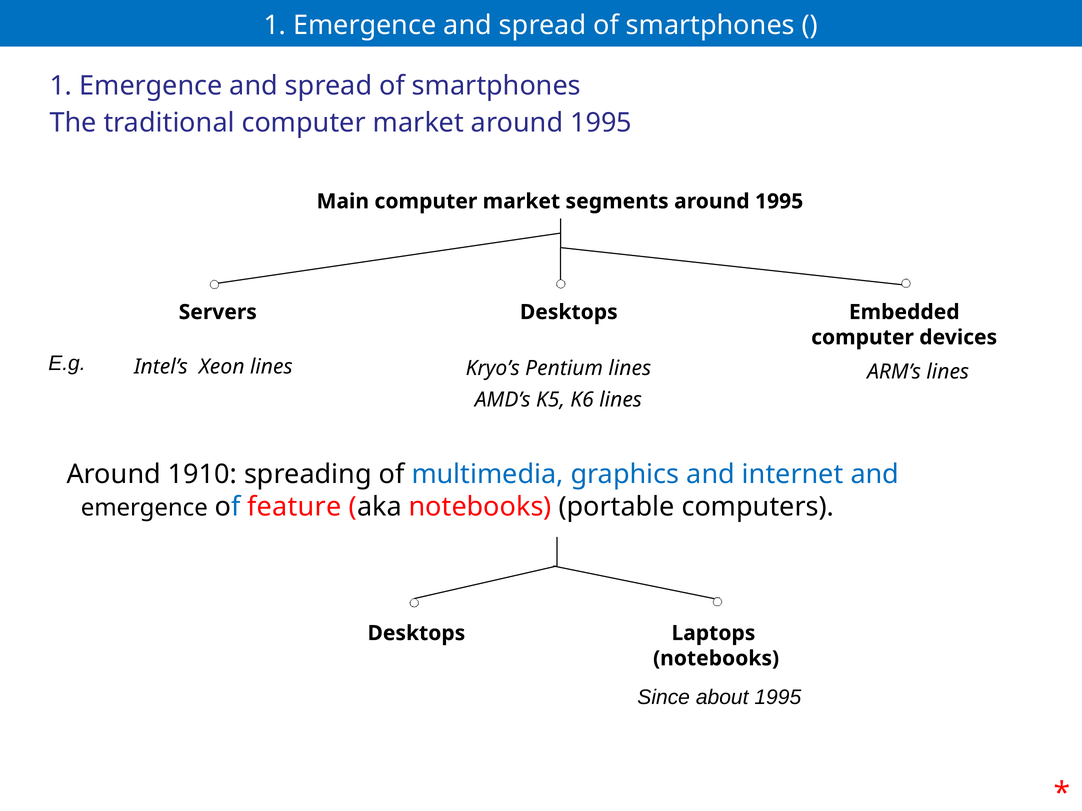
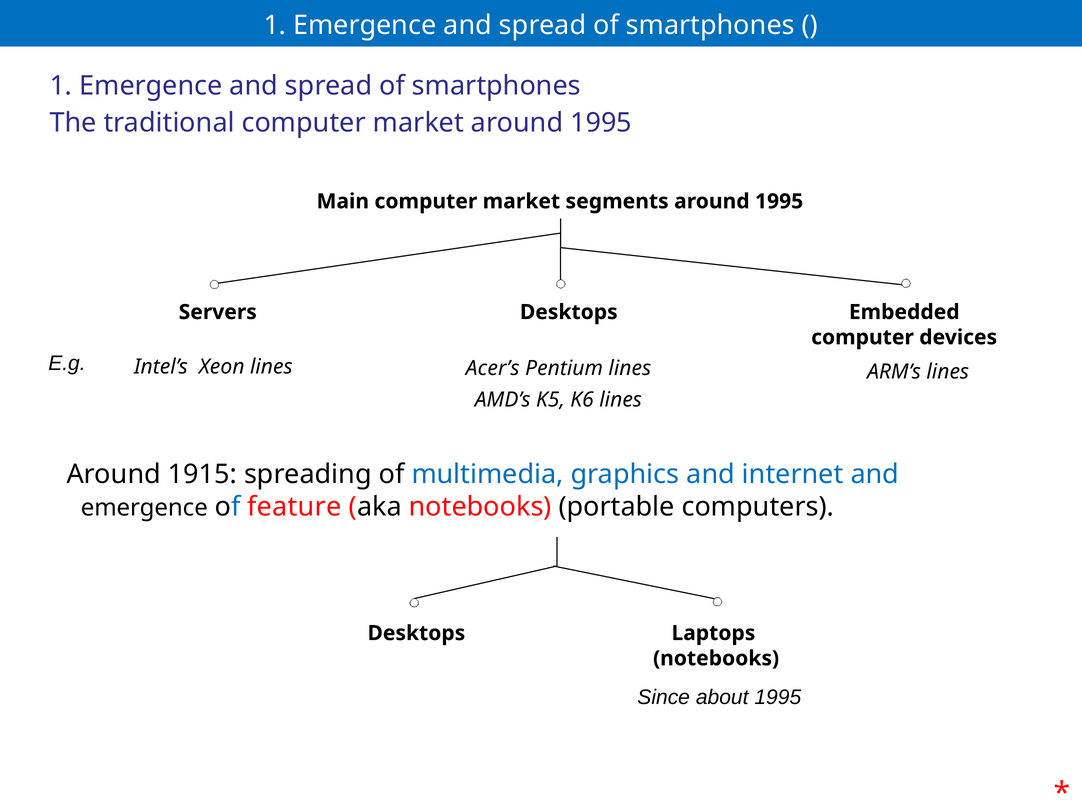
Kryo’s: Kryo’s -> Acer’s
1910: 1910 -> 1915
